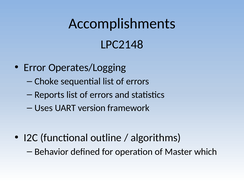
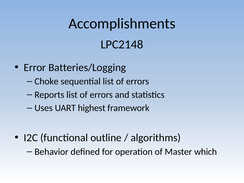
Operates/Logging: Operates/Logging -> Batteries/Logging
version: version -> highest
